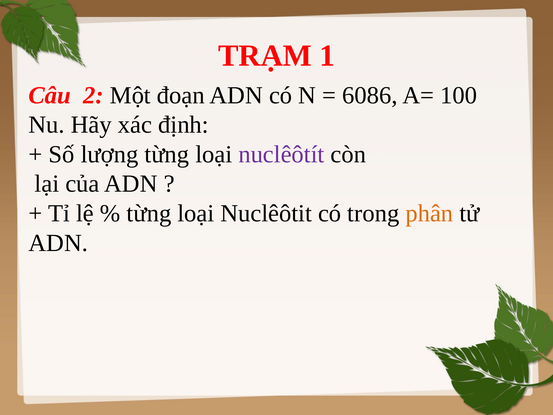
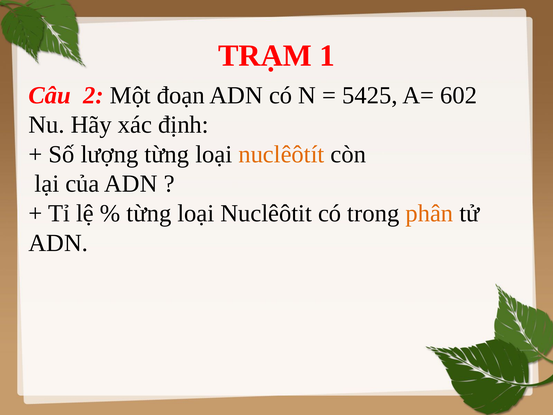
6086: 6086 -> 5425
100: 100 -> 602
nuclêôtít colour: purple -> orange
